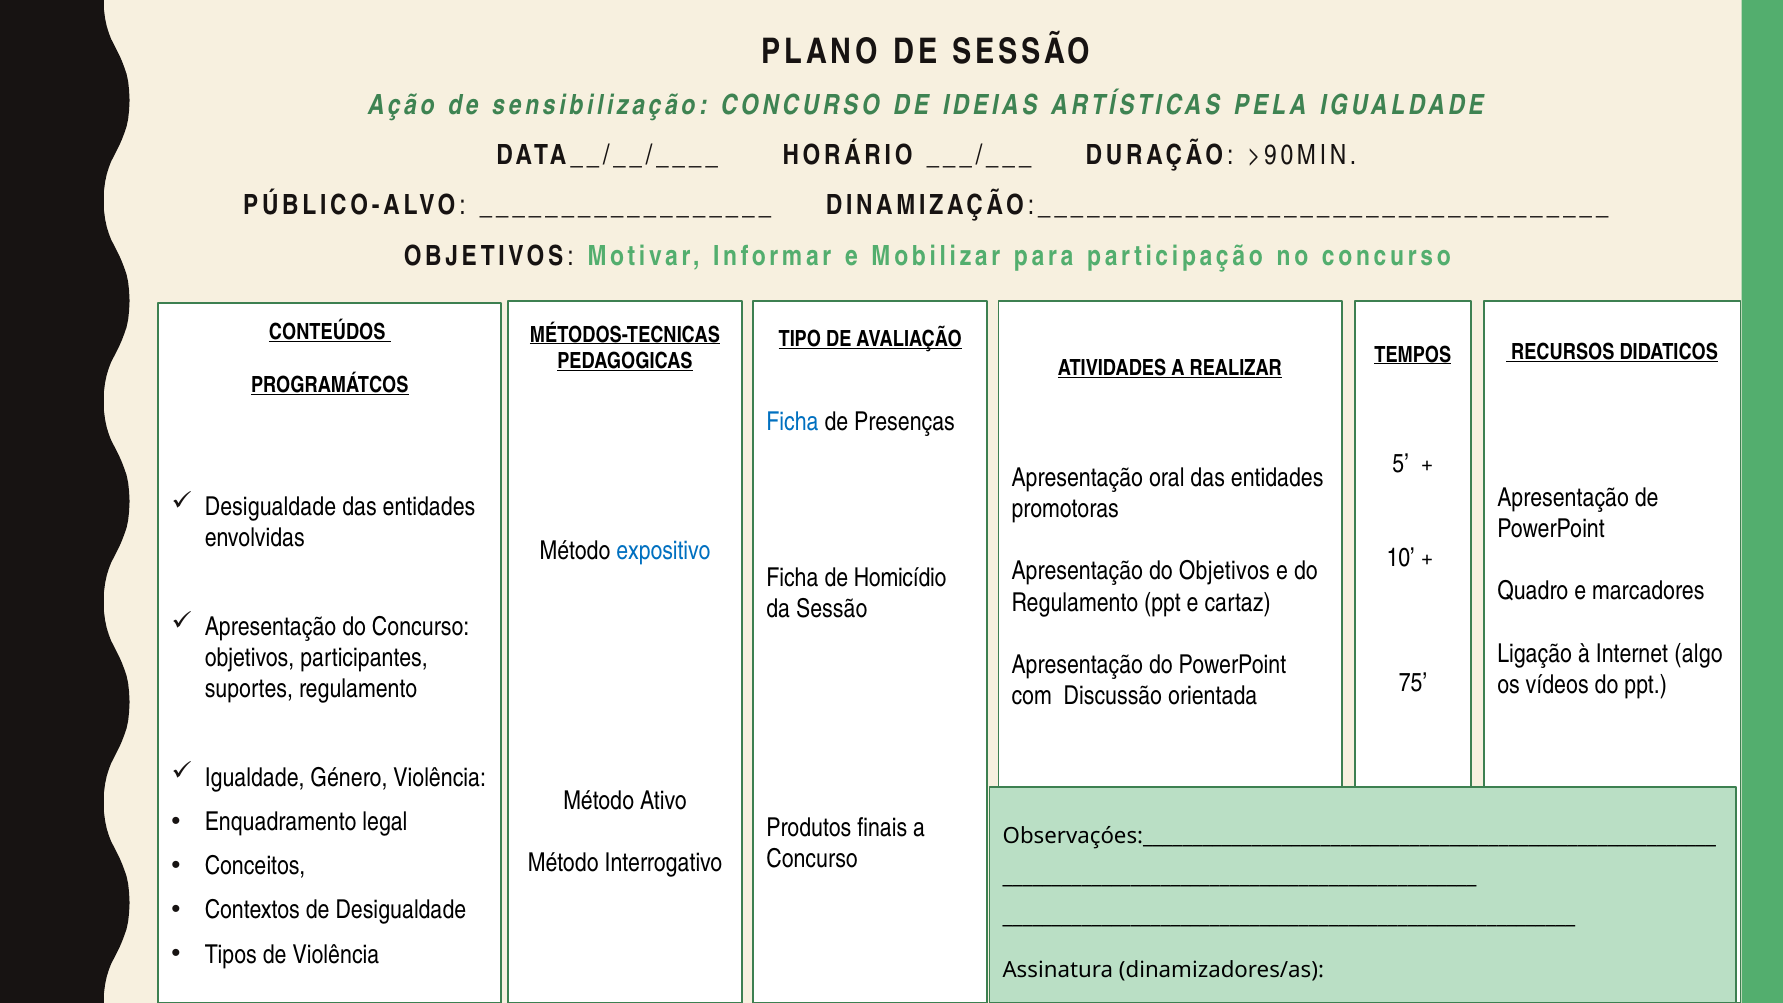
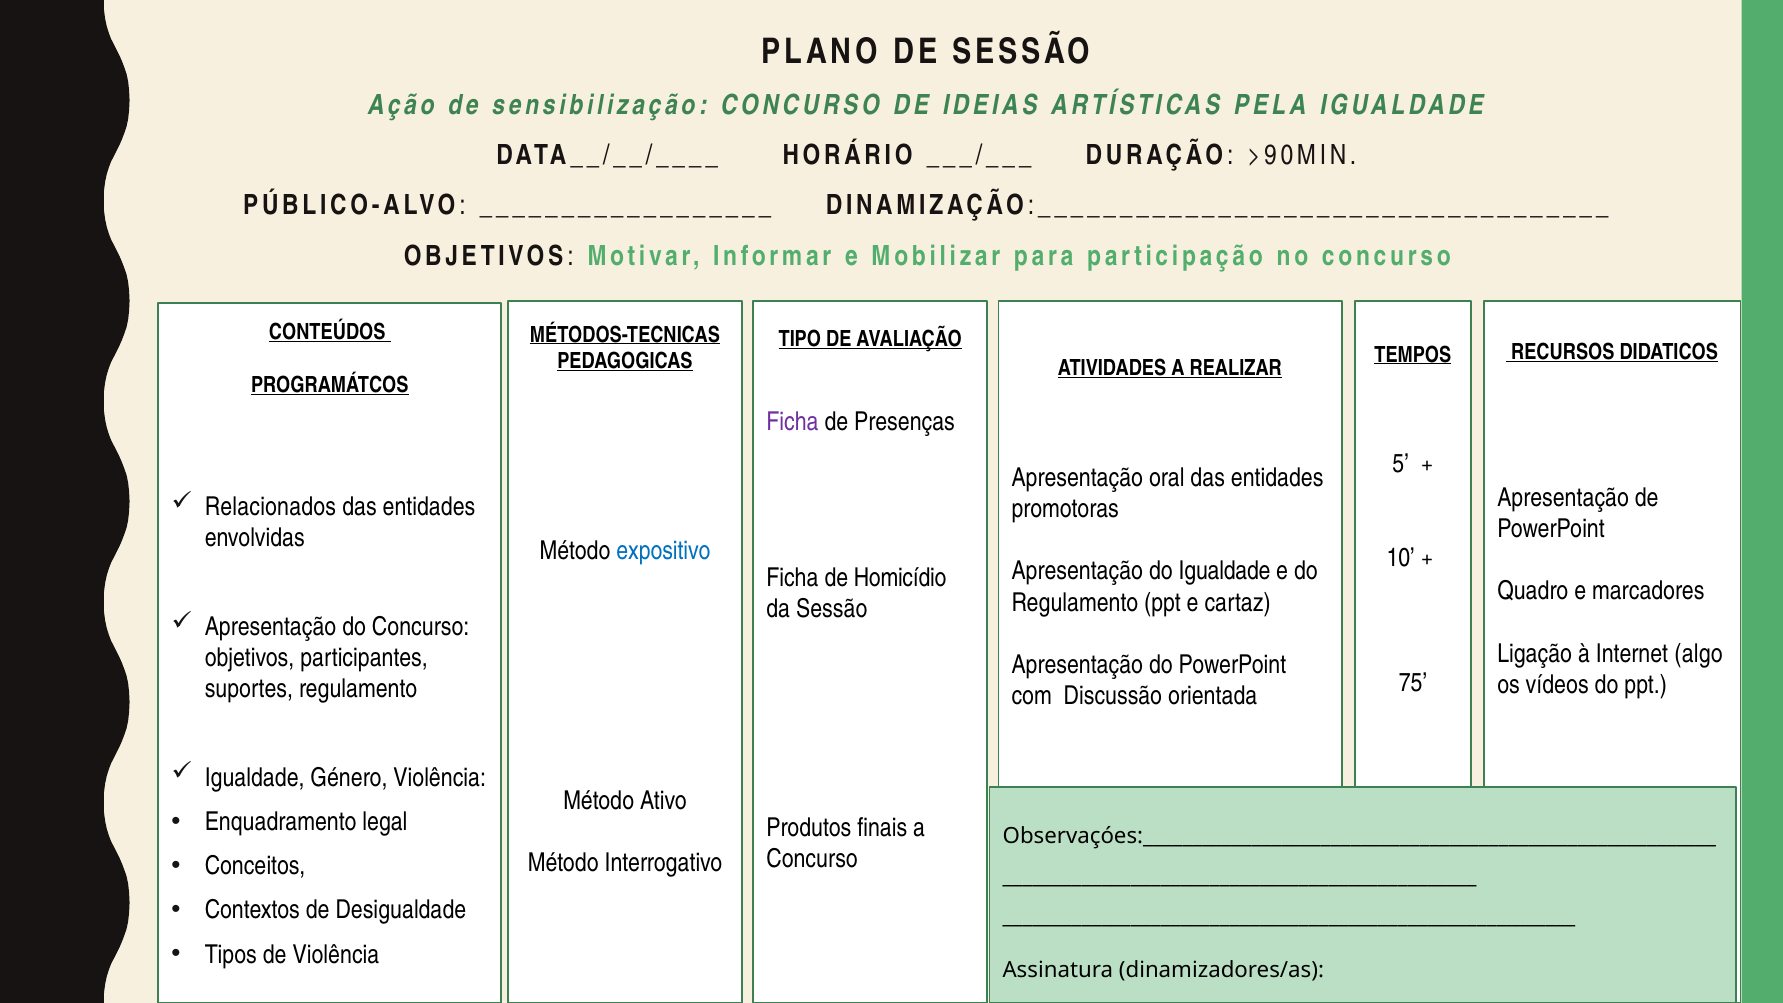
Ficha at (793, 422) colour: blue -> purple
Desigualdade at (270, 507): Desigualdade -> Relacionados
do Objetivos: Objetivos -> Igualdade
